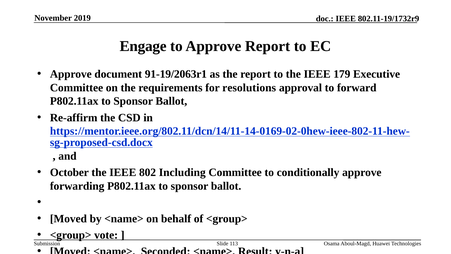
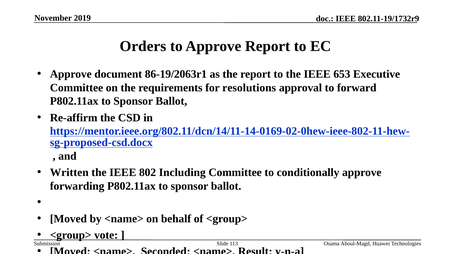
Engage: Engage -> Orders
91-19/2063r1: 91-19/2063r1 -> 86-19/2063r1
179: 179 -> 653
October: October -> Written
